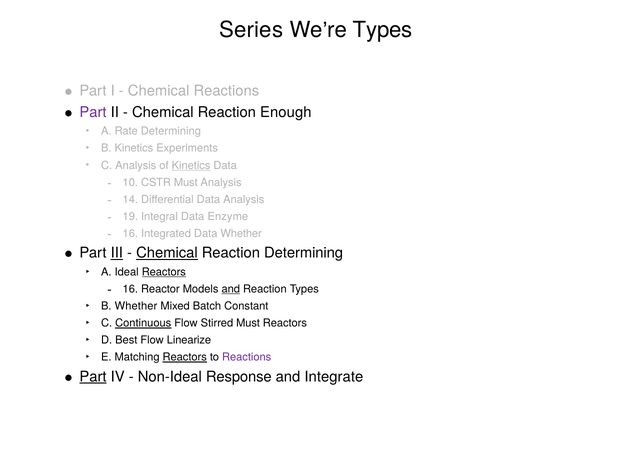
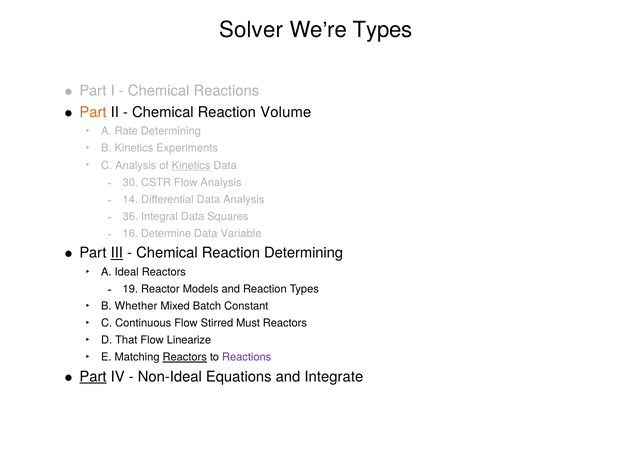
Series: Series -> Solver
Part at (93, 112) colour: purple -> orange
Enough: Enough -> Volume
10: 10 -> 30
CSTR Must: Must -> Flow
19: 19 -> 36
Enzyme: Enzyme -> Squares
Integrated: Integrated -> Determine
Data Whether: Whether -> Variable
Chemical at (167, 253) underline: present -> none
Reactors at (164, 272) underline: present -> none
16 at (130, 289): 16 -> 19
and at (231, 289) underline: present -> none
Continuous underline: present -> none
Best: Best -> That
Response: Response -> Equations
